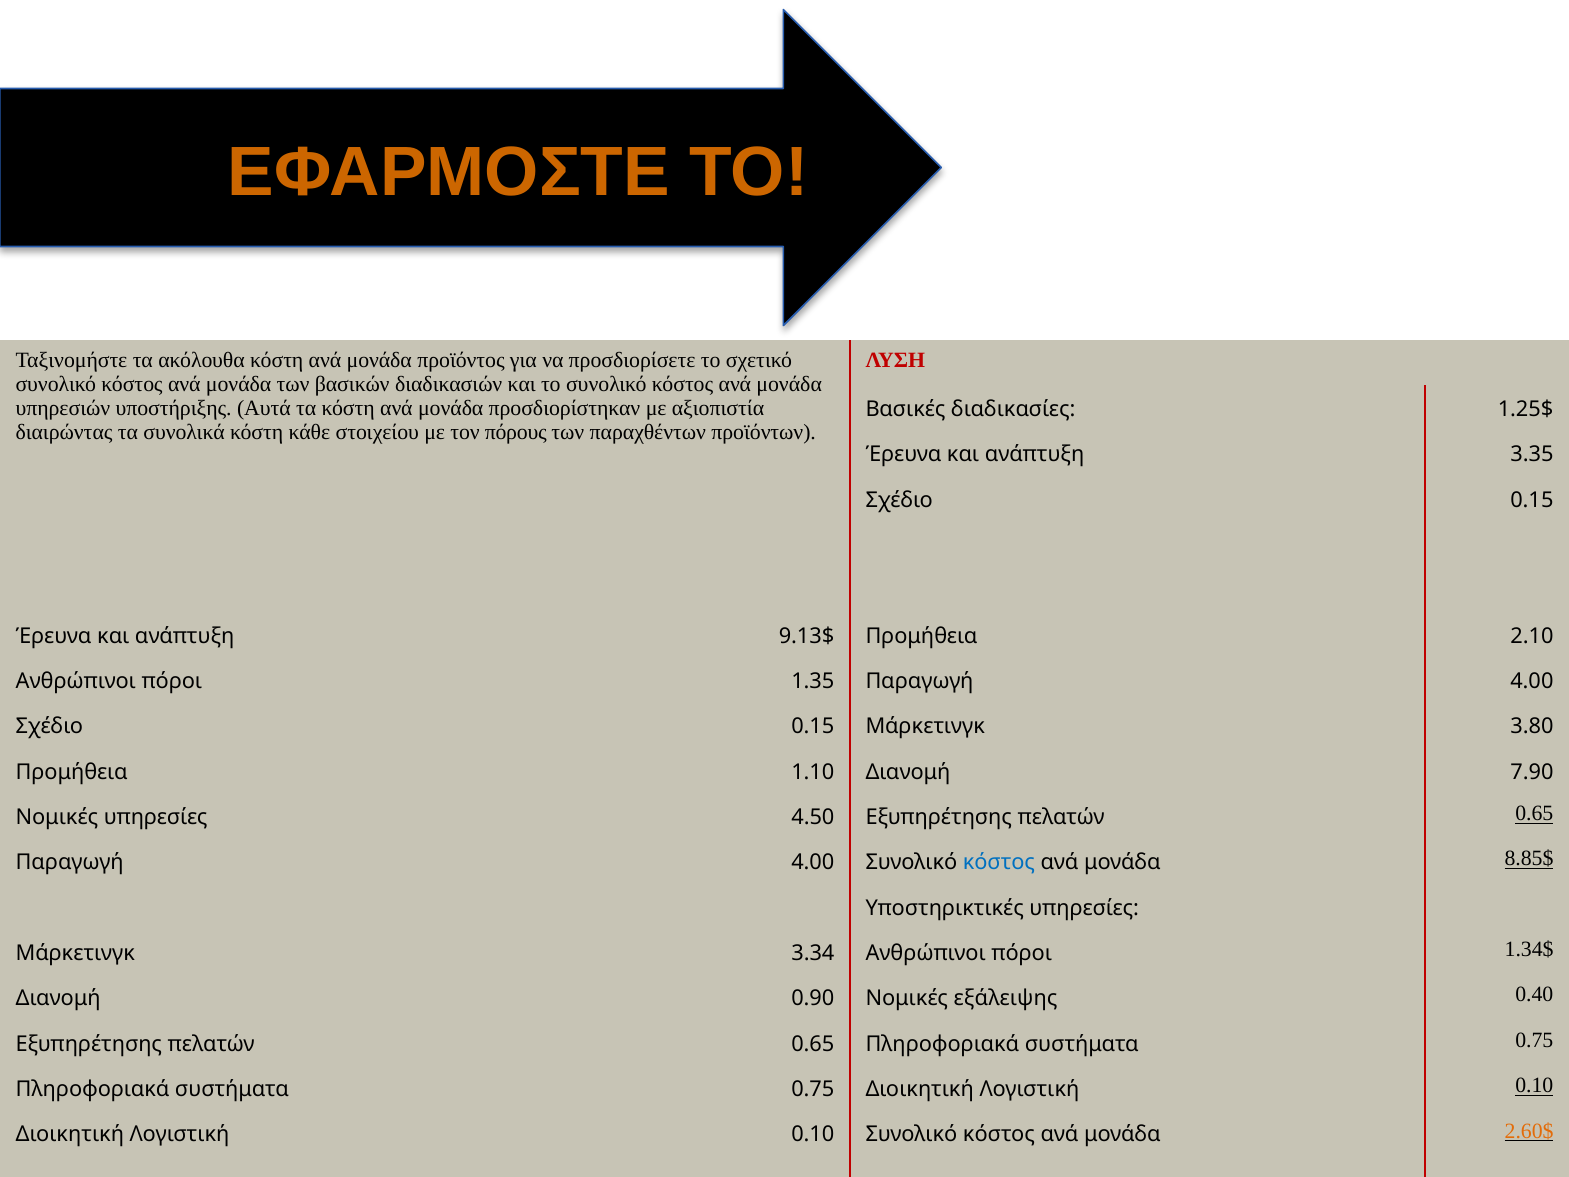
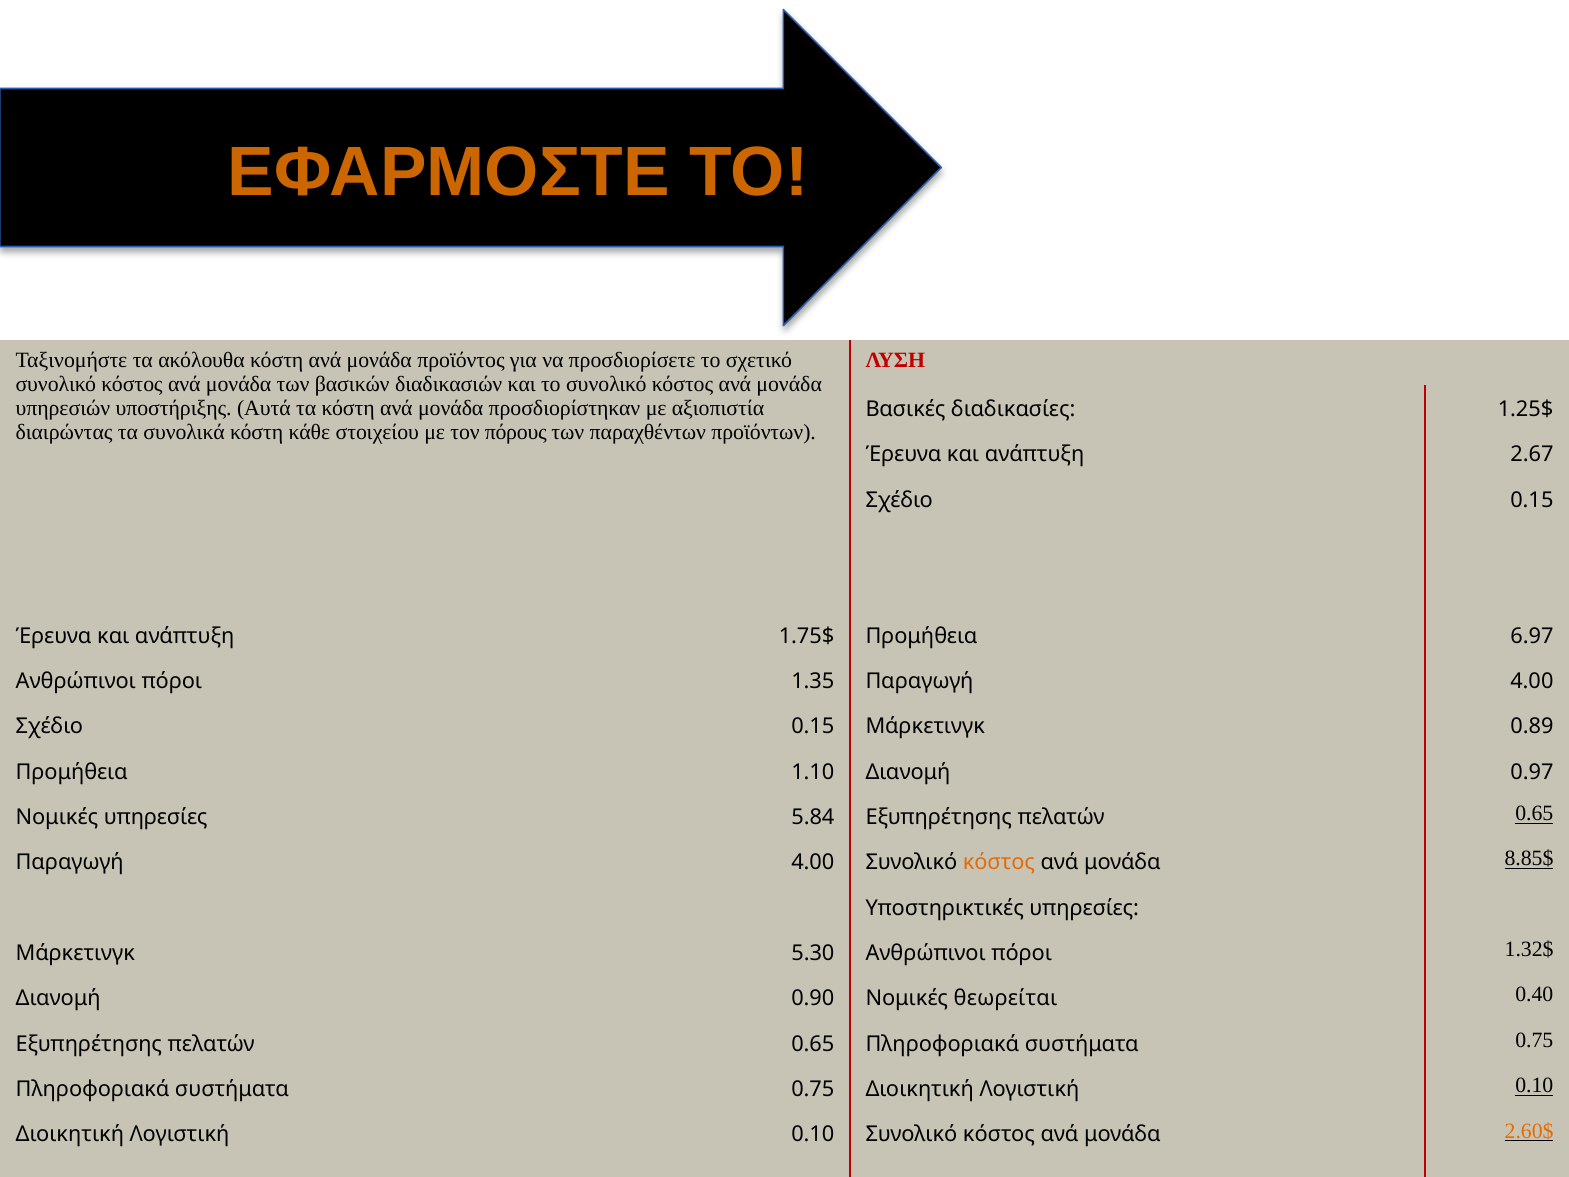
3.35: 3.35 -> 2.67
9.13$: 9.13$ -> 1.75$
2.10: 2.10 -> 6.97
3.80: 3.80 -> 0.89
7.90: 7.90 -> 0.97
4.50: 4.50 -> 5.84
κόστος at (999, 862) colour: blue -> orange
3.34: 3.34 -> 5.30
1.34$: 1.34$ -> 1.32$
εξάλειψης: εξάλειψης -> θεωρείται
